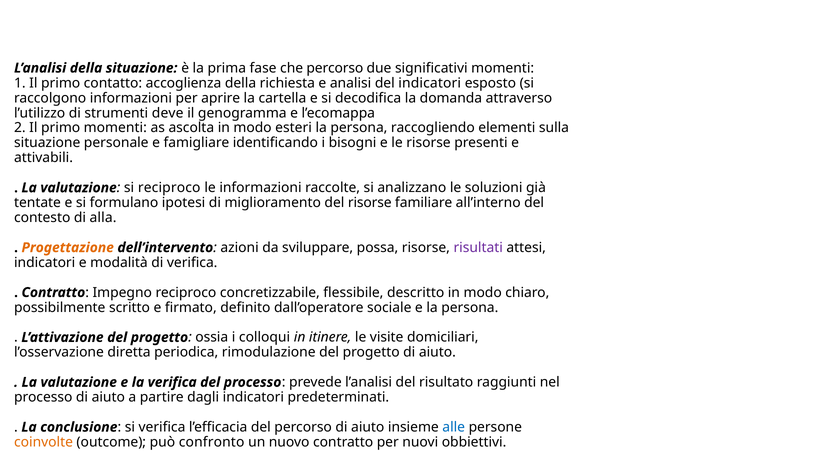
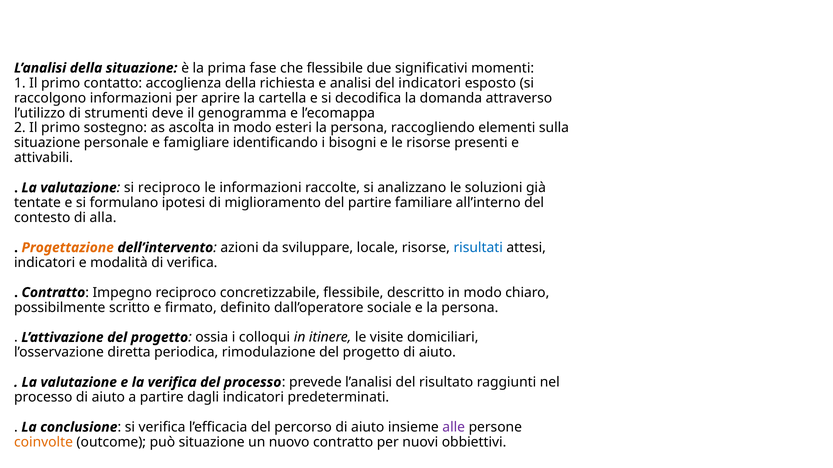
che percorso: percorso -> flessibile
primo momenti: momenti -> sostegno
del risorse: risorse -> partire
possa: possa -> locale
risultati colour: purple -> blue
alle colour: blue -> purple
può confronto: confronto -> situazione
